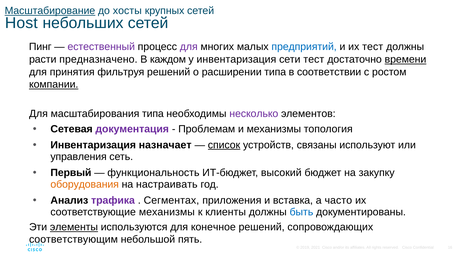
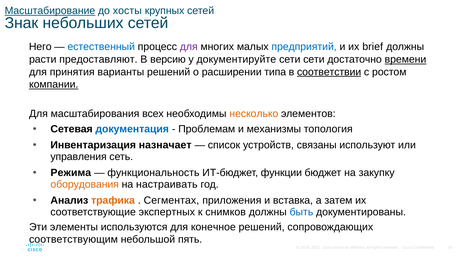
Host: Host -> Знак
Пинг: Пинг -> Него
естественный colour: purple -> blue
их тест: тест -> brief
предназначено: предназначено -> предоставляют
каждом: каждом -> версию
у инвентаризация: инвентаризация -> документируйте
сети тест: тест -> сети
фильтруя: фильтруя -> варианты
соответствии underline: none -> present
масштабирования типа: типа -> всех
несколько colour: purple -> orange
документация colour: purple -> blue
список underline: present -> none
Первый: Первый -> Режима
высокий: высокий -> функции
трафика colour: purple -> orange
часто: часто -> затем
соответствующие механизмы: механизмы -> экспертных
клиенты: клиенты -> снимков
элементы underline: present -> none
